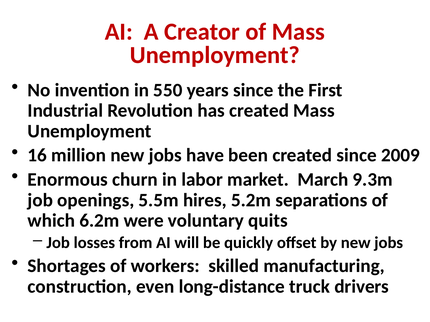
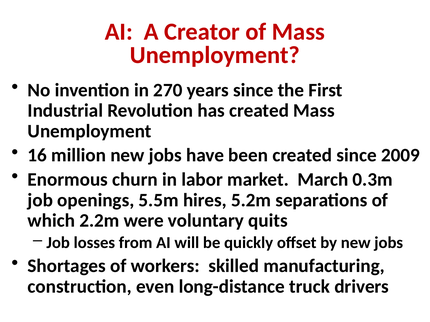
550: 550 -> 270
9.3m: 9.3m -> 0.3m
6.2m: 6.2m -> 2.2m
